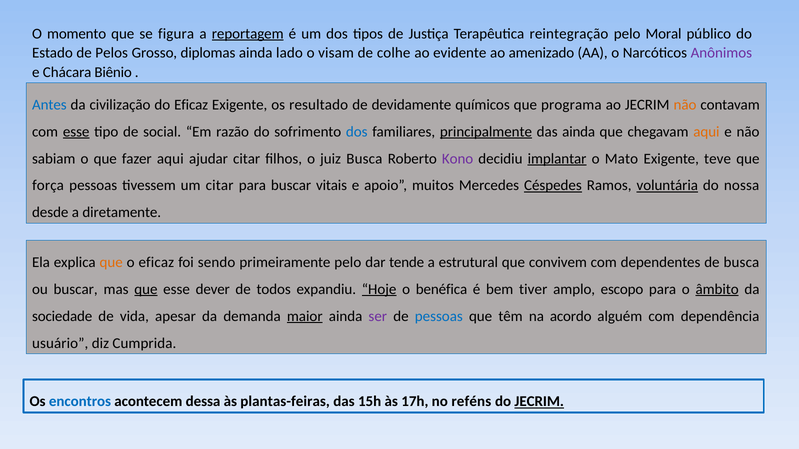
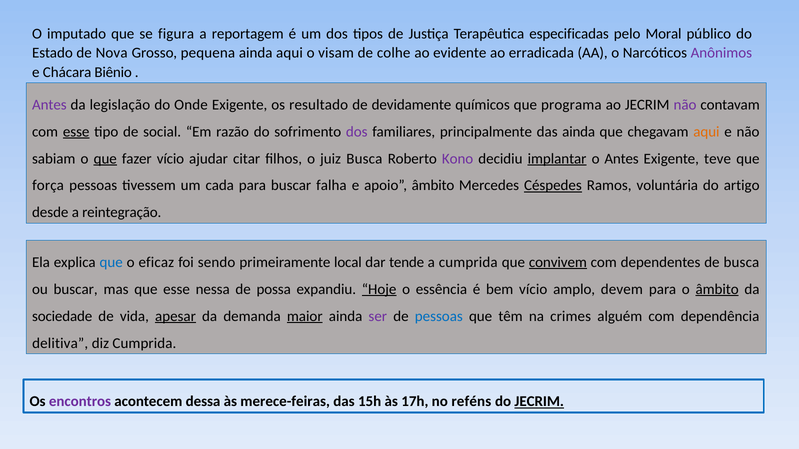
momento: momento -> imputado
reportagem underline: present -> none
reintegração: reintegração -> especificadas
Pelos: Pelos -> Nova
diplomas: diplomas -> pequena
ainda lado: lado -> aqui
amenizado: amenizado -> erradicada
Antes at (49, 105) colour: blue -> purple
civilização: civilização -> legislação
do Eficaz: Eficaz -> Onde
não at (685, 105) colour: orange -> purple
dos at (357, 132) colour: blue -> purple
principalmente underline: present -> none
que at (105, 159) underline: none -> present
fazer aqui: aqui -> vício
o Mato: Mato -> Antes
um citar: citar -> cada
vitais: vitais -> falha
apoio muitos: muitos -> âmbito
voluntária underline: present -> none
nossa: nossa -> artigo
diretamente: diretamente -> reintegração
que at (111, 262) colour: orange -> blue
primeiramente pelo: pelo -> local
a estrutural: estrutural -> cumprida
convivem underline: none -> present
que at (146, 289) underline: present -> none
dever: dever -> nessa
todos: todos -> possa
benéfica: benéfica -> essência
bem tiver: tiver -> vício
escopo: escopo -> devem
apesar underline: none -> present
acordo: acordo -> crimes
usuário: usuário -> delitiva
encontros colour: blue -> purple
plantas-feiras: plantas-feiras -> merece-feiras
